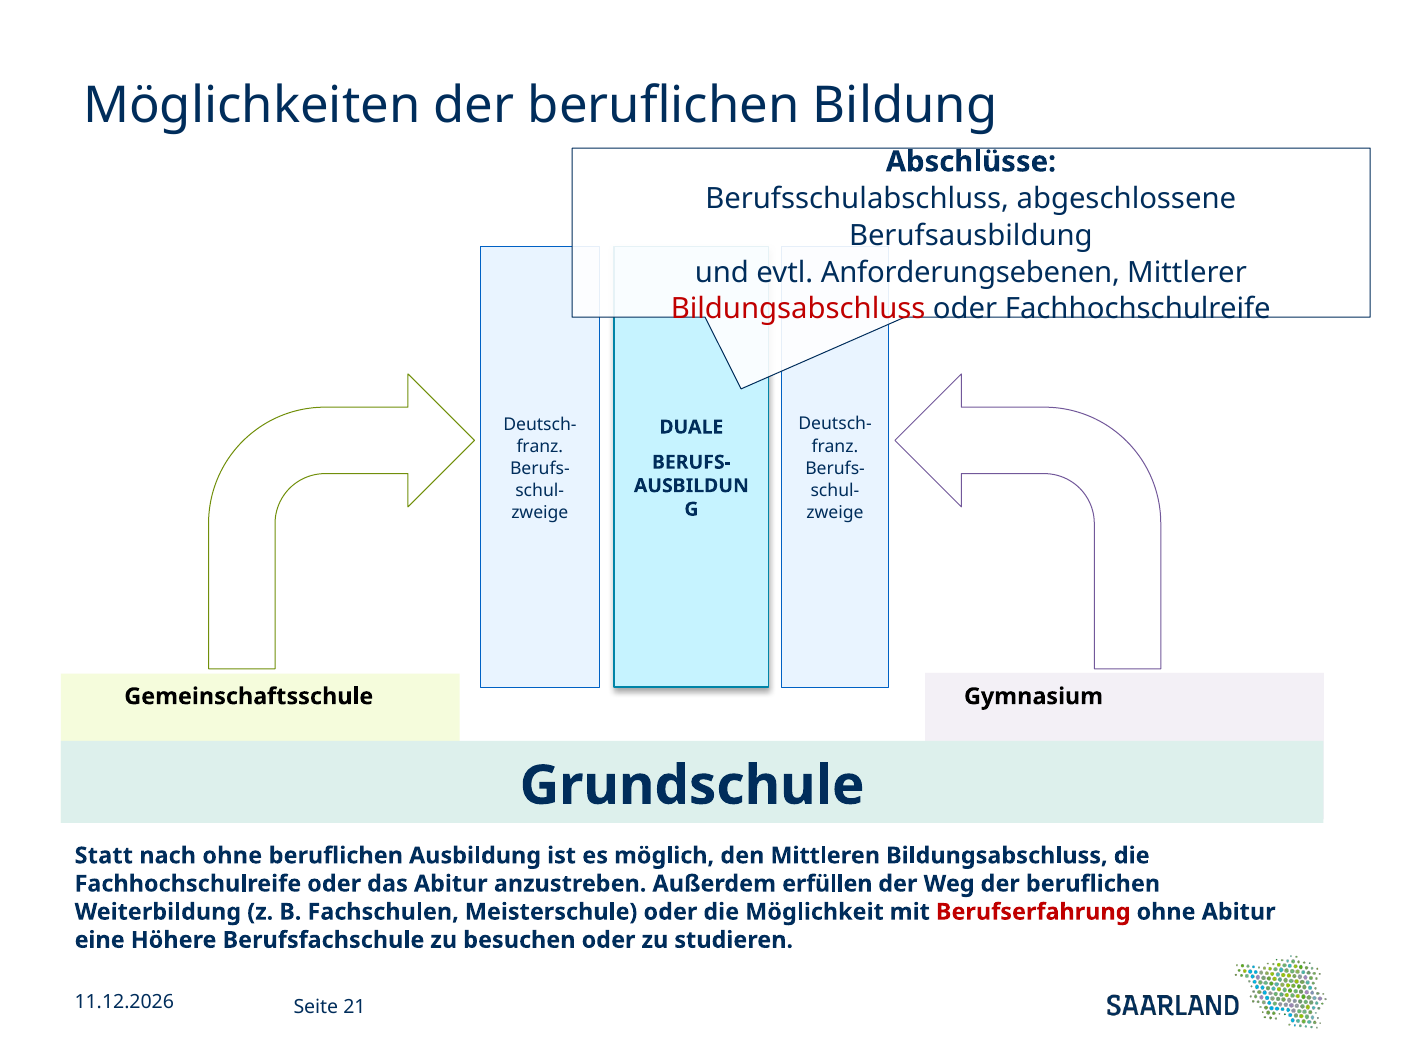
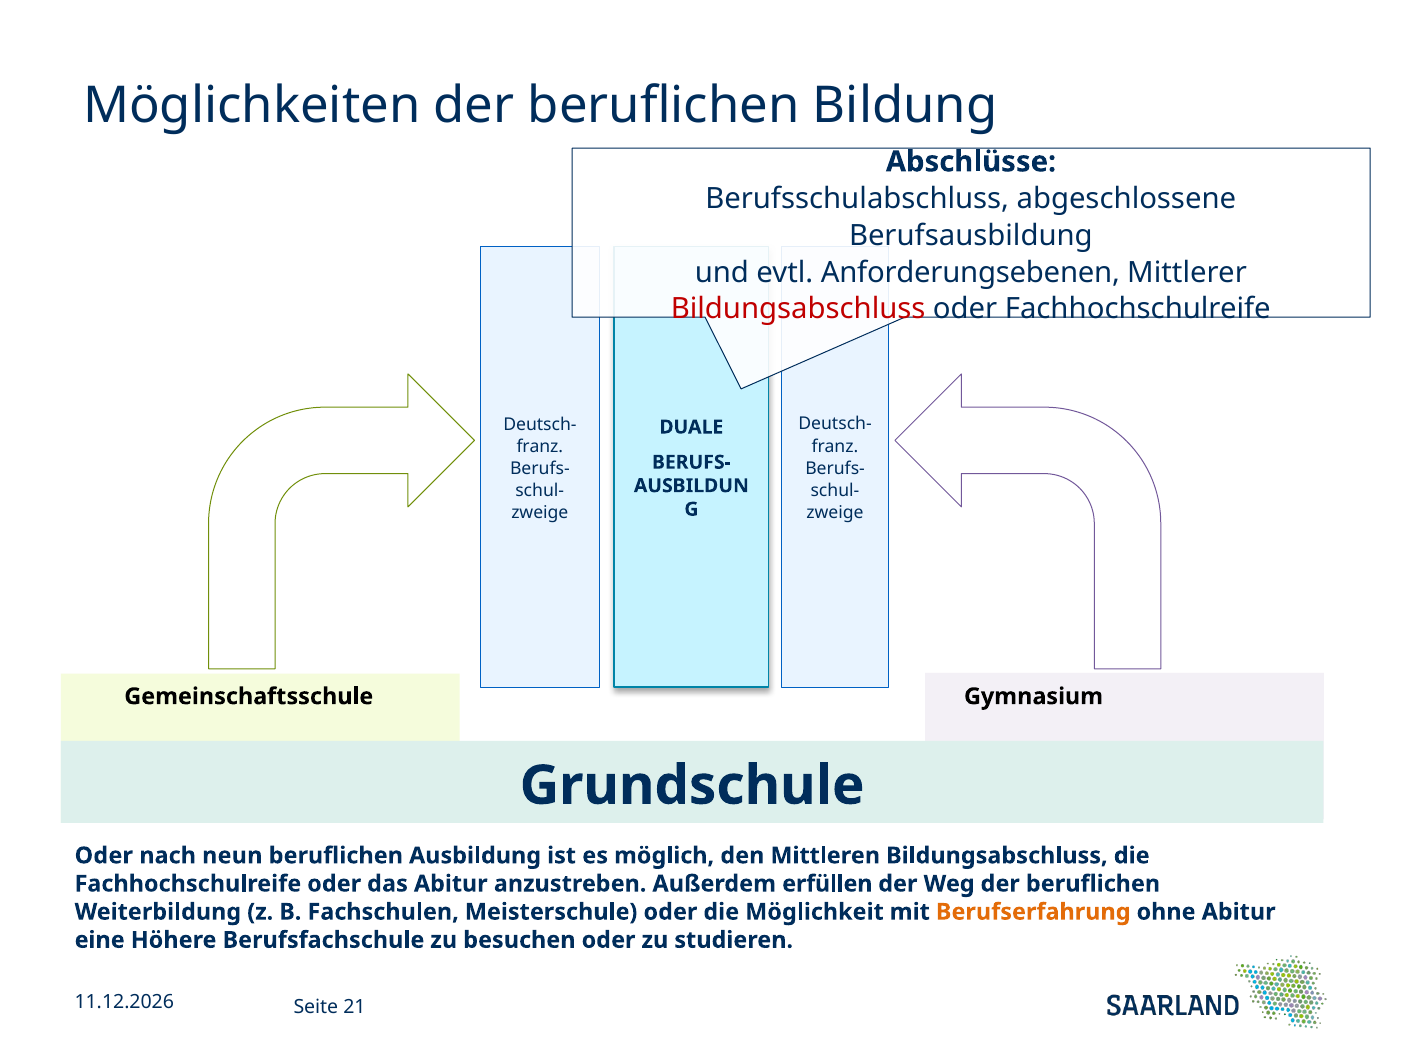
Statt at (104, 856): Statt -> Oder
nach ohne: ohne -> neun
Berufserfahrung colour: red -> orange
